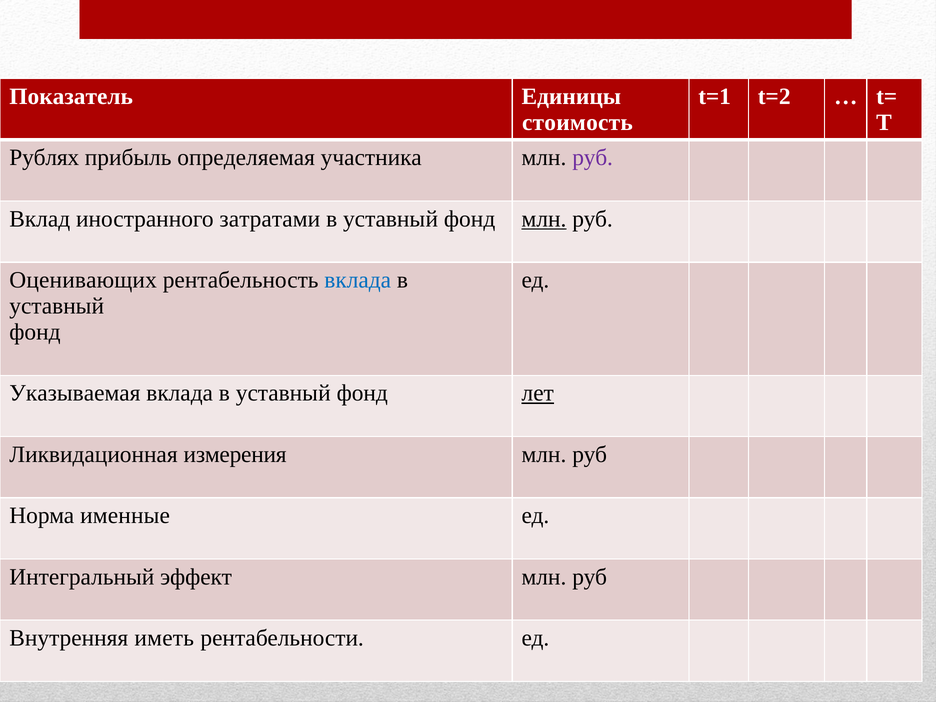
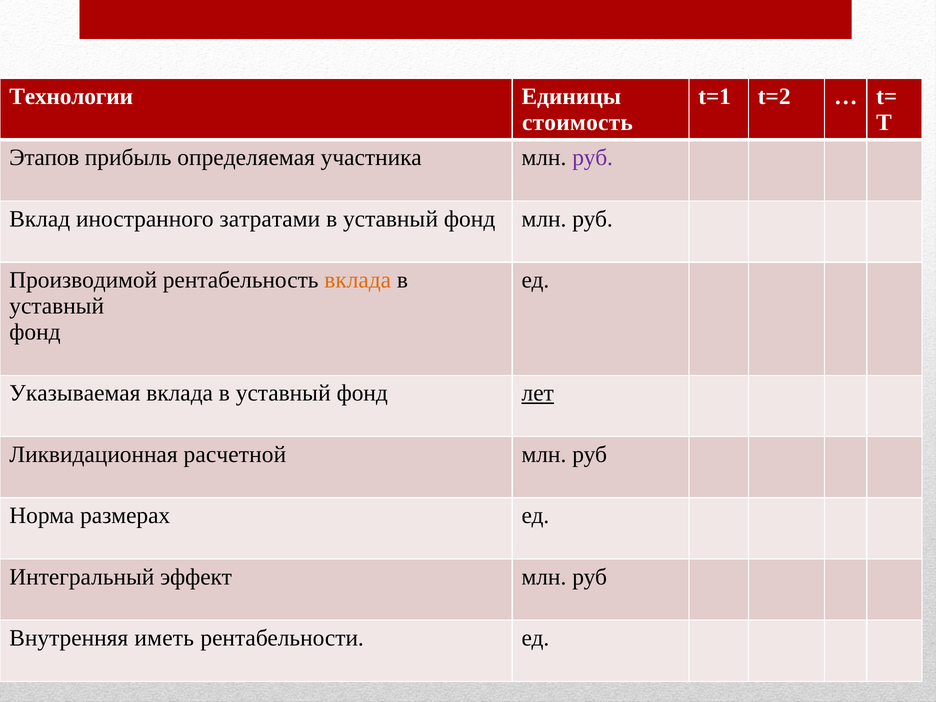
Показатель: Показатель -> Технологии
Рублях: Рублях -> Этапов
млн at (544, 219) underline: present -> none
Оценивающих: Оценивающих -> Производимой
вклада at (358, 280) colour: blue -> orange
измерения: измерения -> расчетной
именные: именные -> размерах
